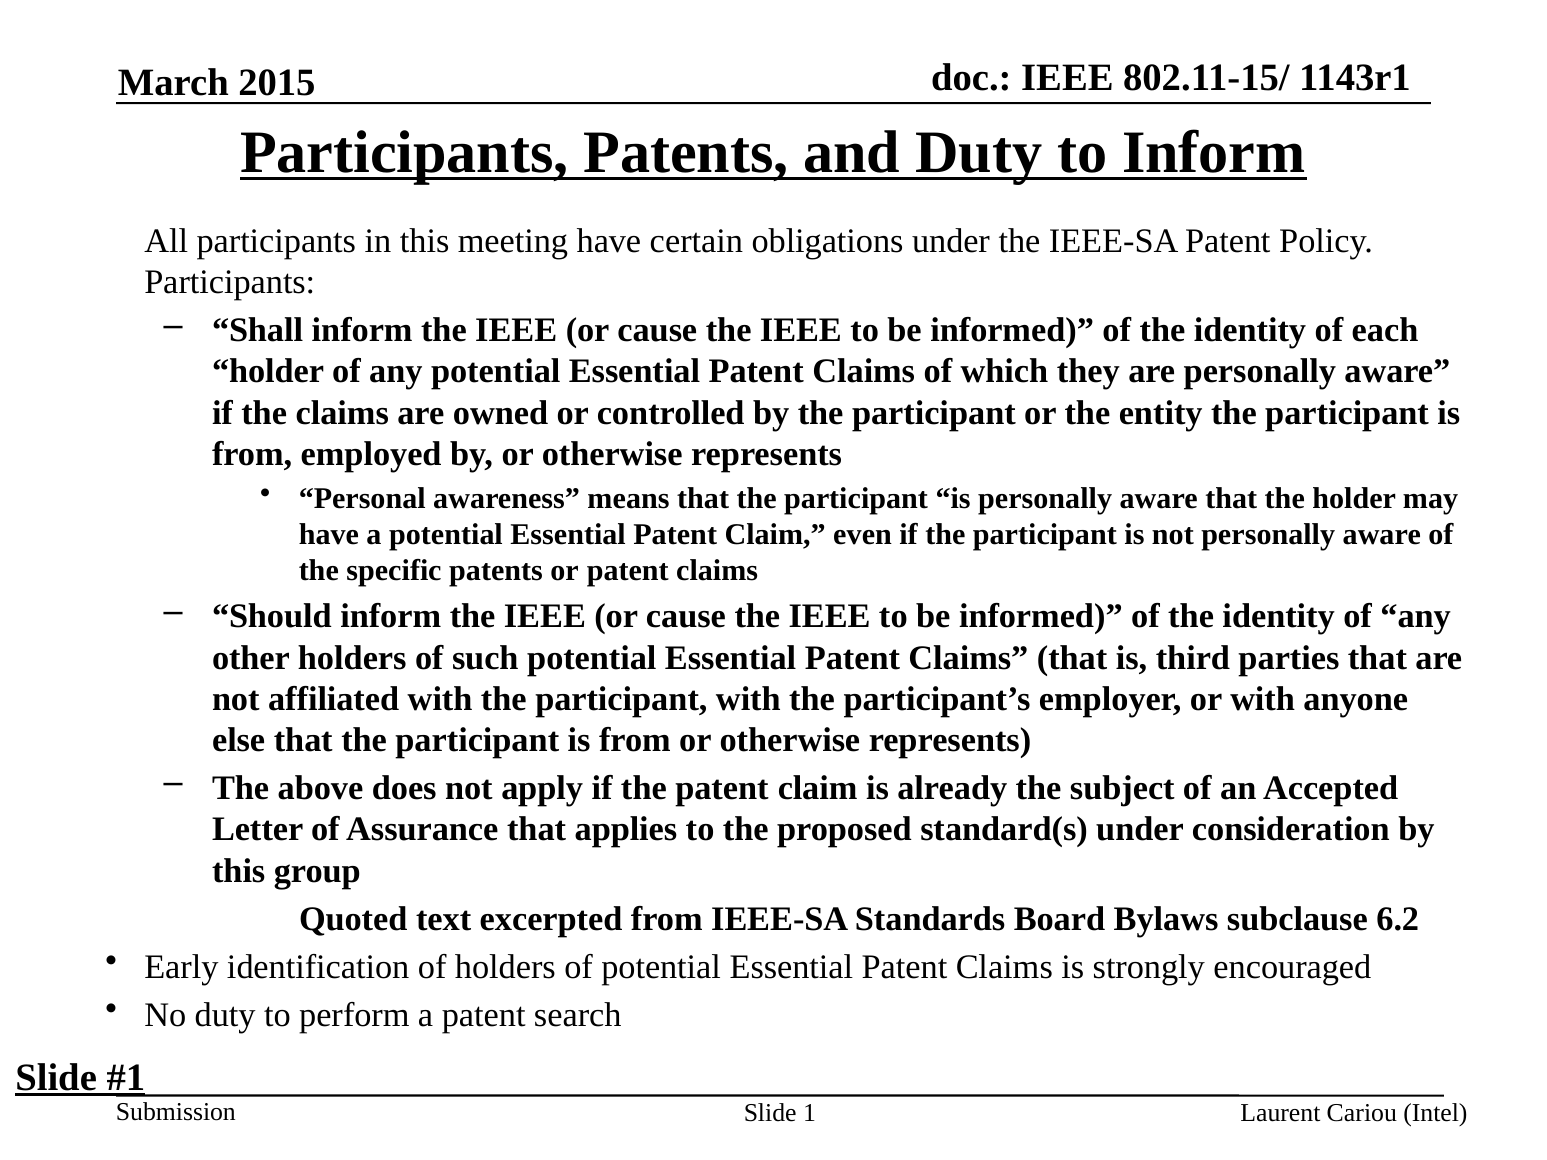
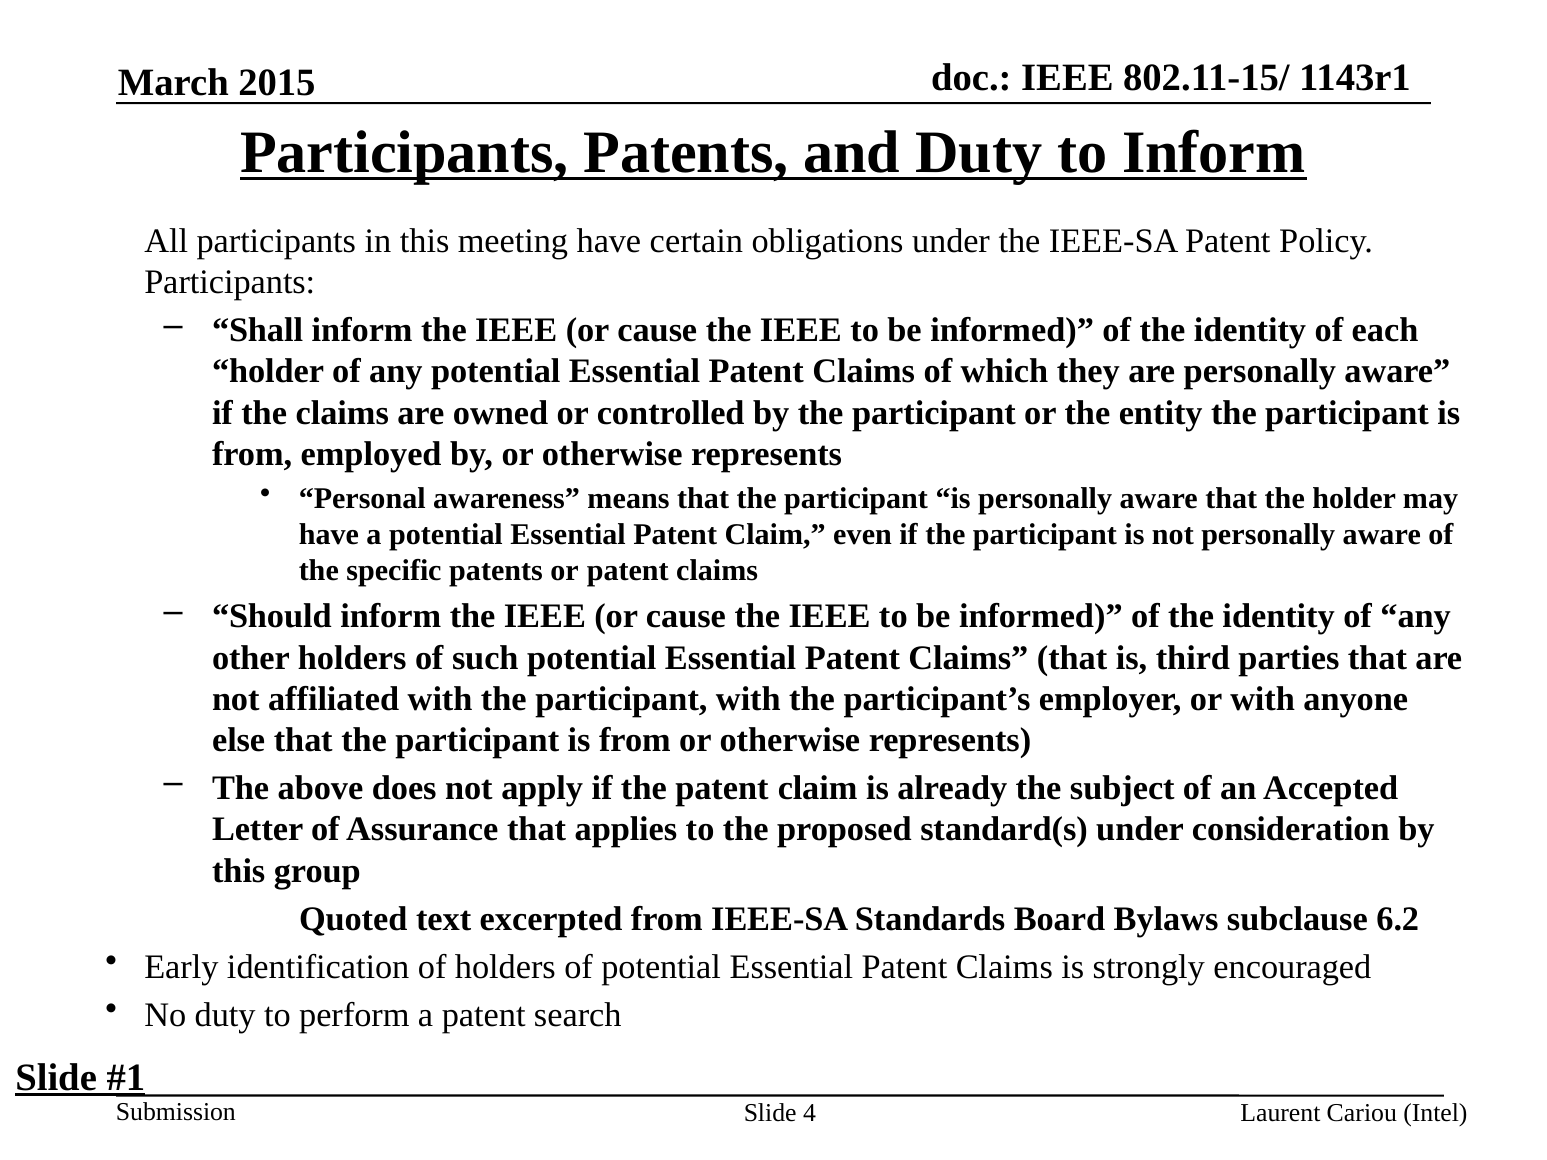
1: 1 -> 4
